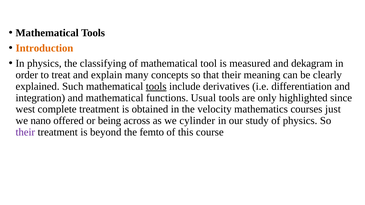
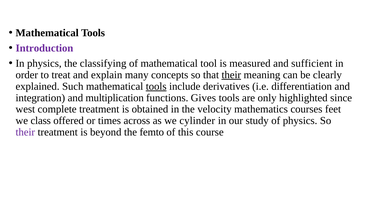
Introduction colour: orange -> purple
dekagram: dekagram -> sufficient
their at (231, 75) underline: none -> present
and mathematical: mathematical -> multiplication
Usual: Usual -> Gives
just: just -> feet
nano: nano -> class
being: being -> times
